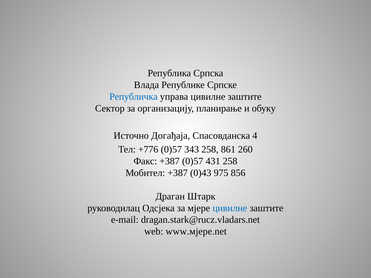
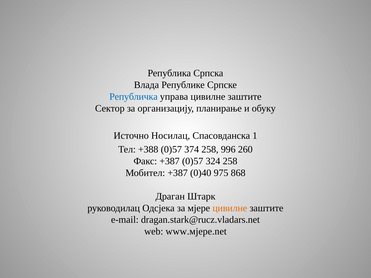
Догађаја: Догађаја -> Носилац
4: 4 -> 1
+776: +776 -> +388
343: 343 -> 374
861: 861 -> 996
431: 431 -> 324
0)43: 0)43 -> 0)40
856: 856 -> 868
цивилне at (230, 208) colour: blue -> orange
